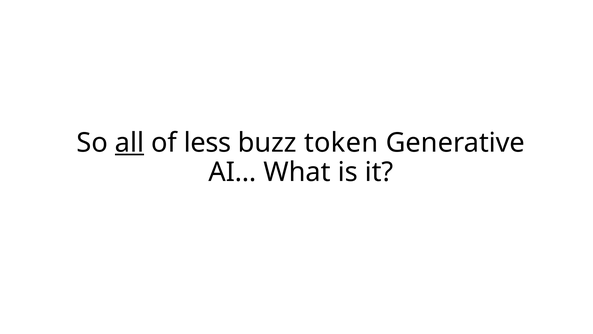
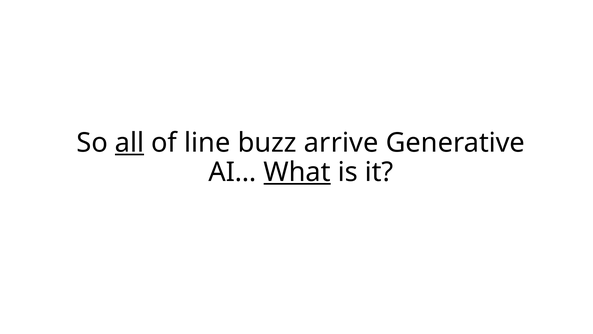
less: less -> line
token: token -> arrive
What underline: none -> present
